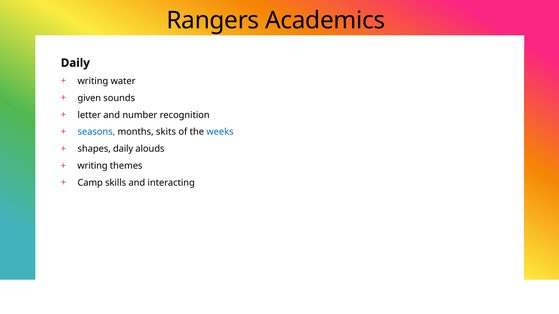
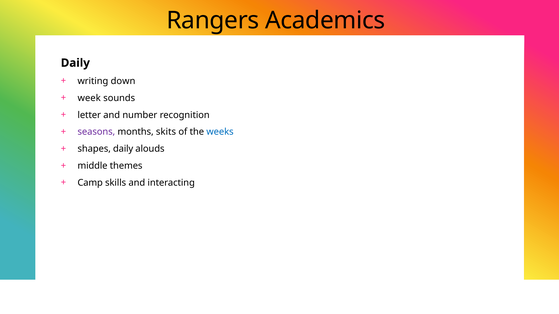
water: water -> down
given: given -> week
seasons colour: blue -> purple
writing at (92, 166): writing -> middle
